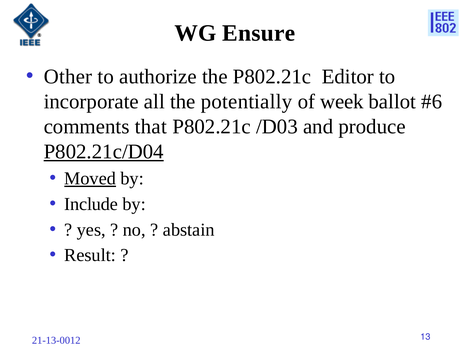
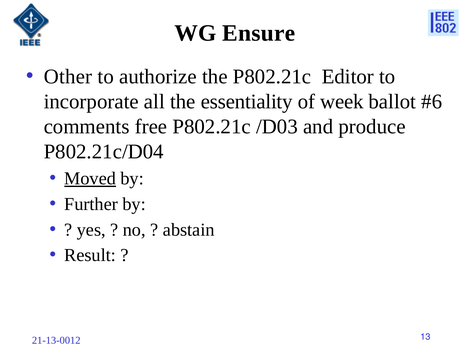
potentially: potentially -> essentiality
that: that -> free
P802.21c/D04 underline: present -> none
Include: Include -> Further
